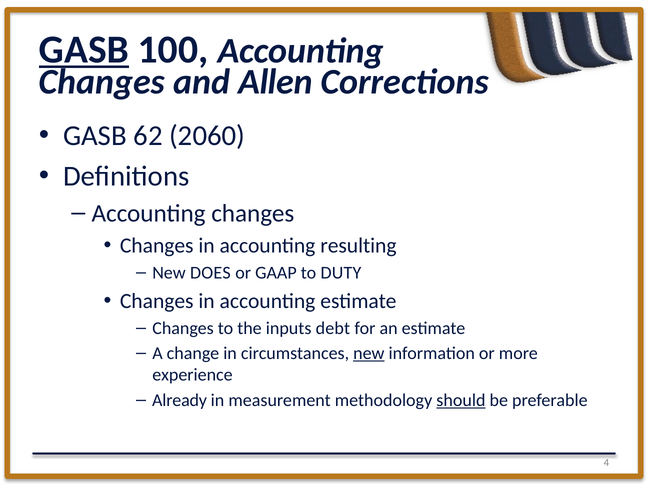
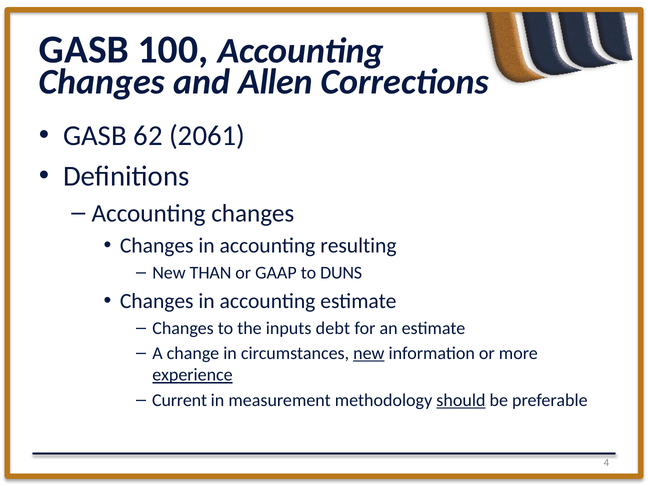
GASB at (84, 50) underline: present -> none
2060: 2060 -> 2061
DOES: DOES -> THAN
DUTY: DUTY -> DUNS
experience underline: none -> present
Already: Already -> Current
